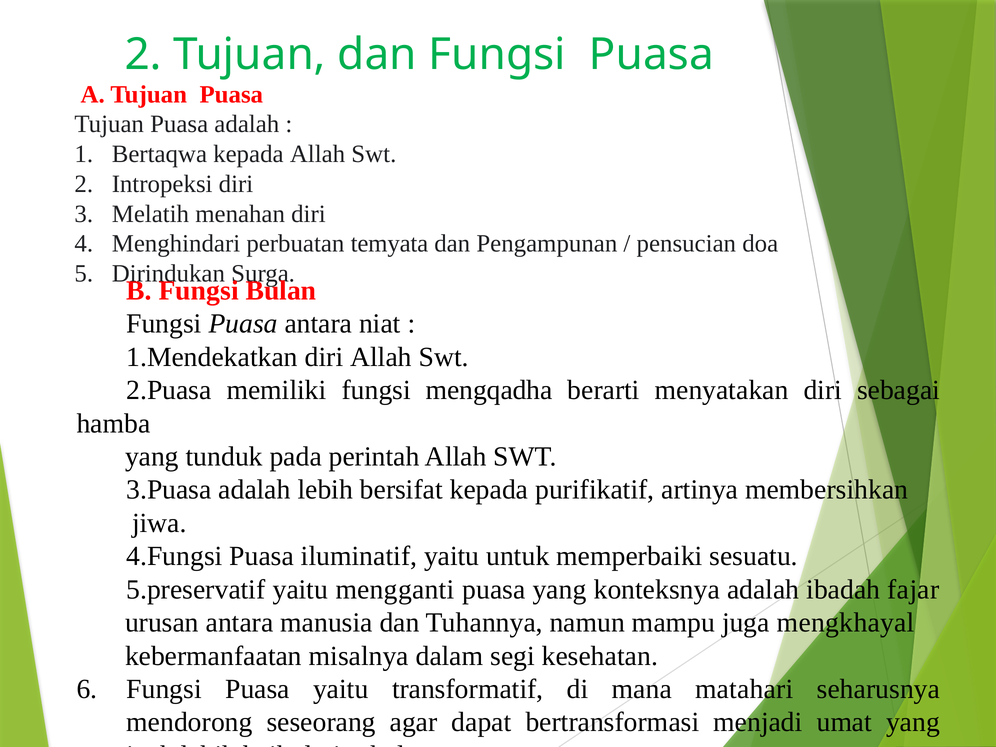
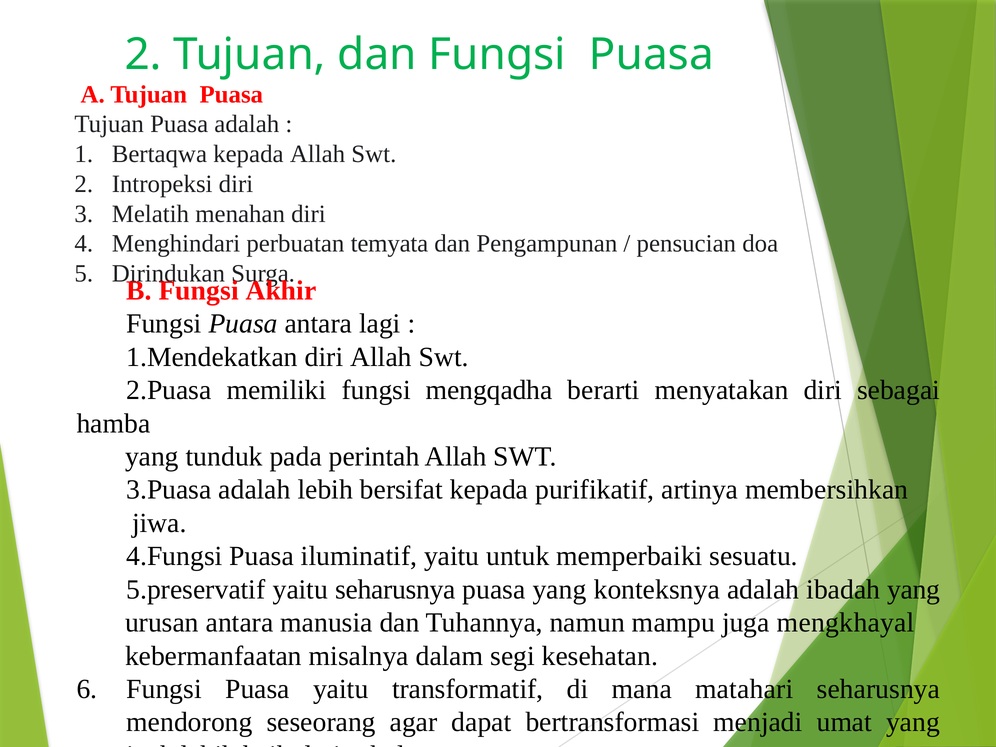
Bulan: Bulan -> Akhir
niat: niat -> lagi
yaitu mengganti: mengganti -> seharusnya
ibadah fajar: fajar -> yang
